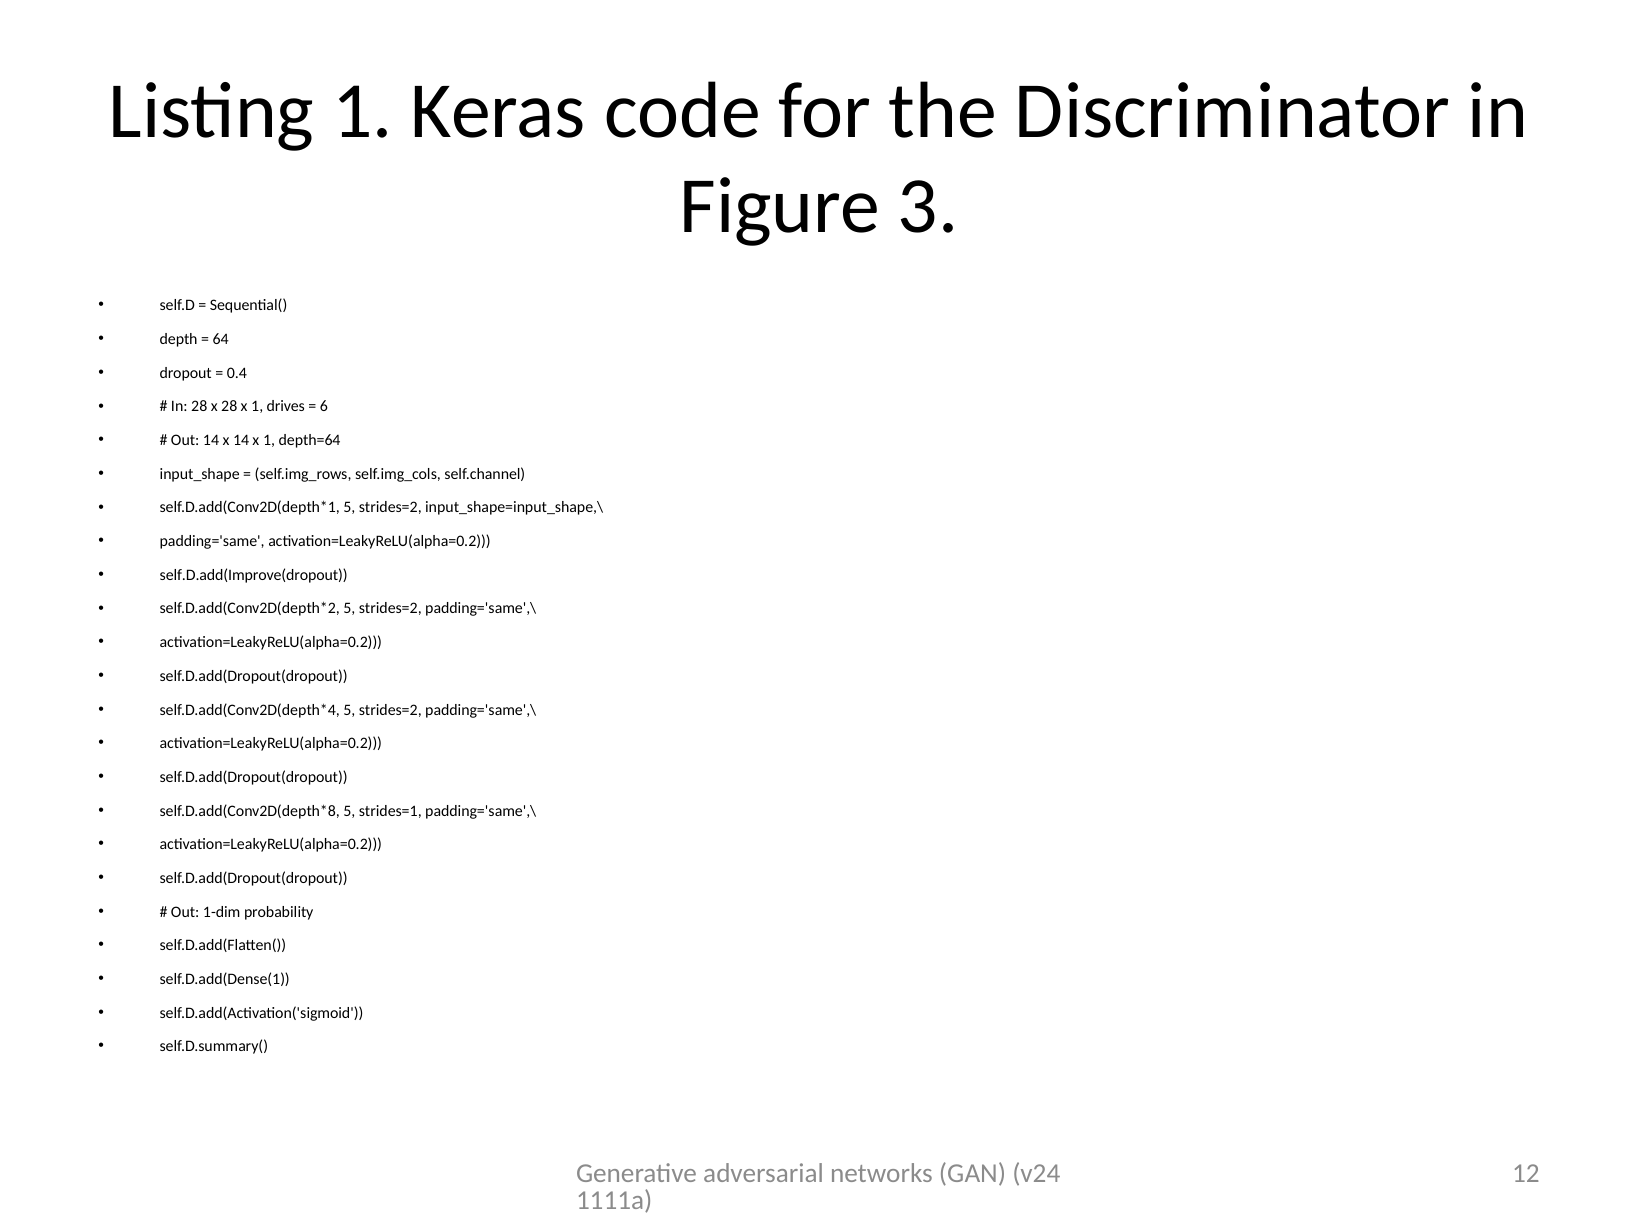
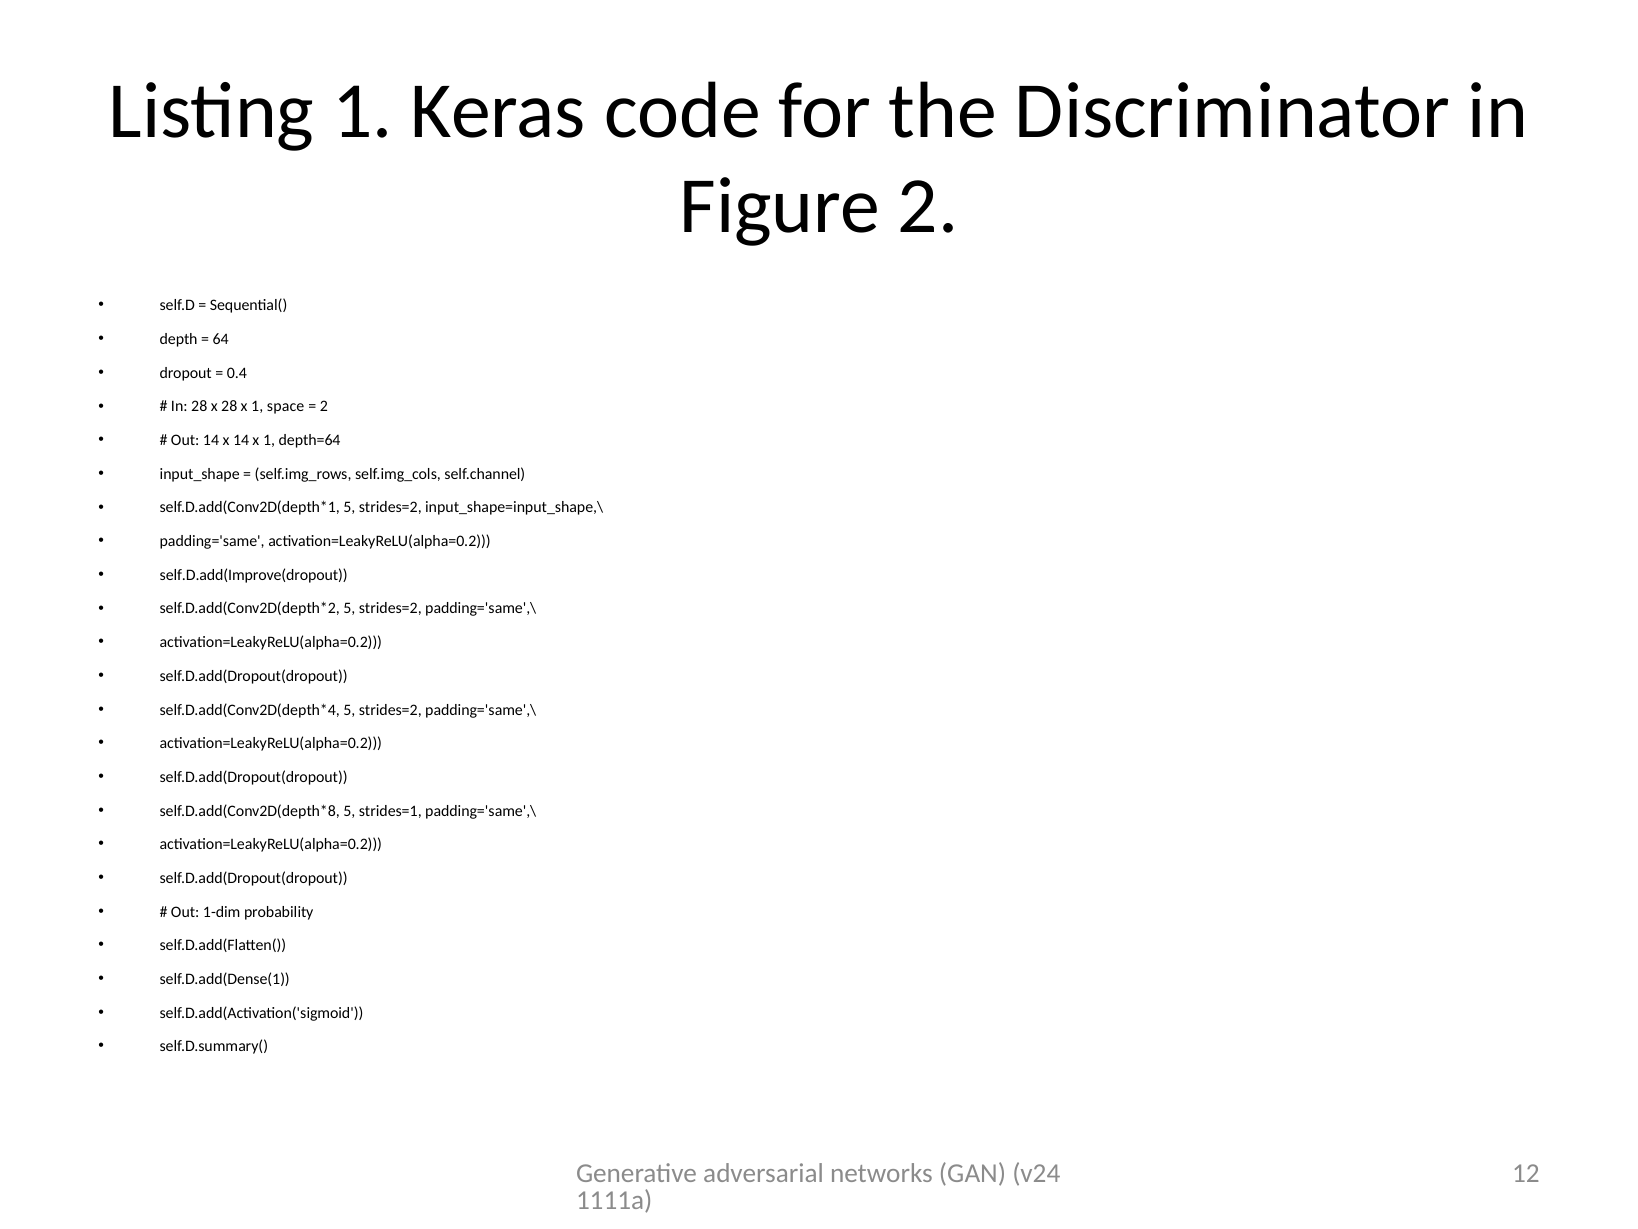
Figure 3: 3 -> 2
drives: drives -> space
6 at (324, 407): 6 -> 2
